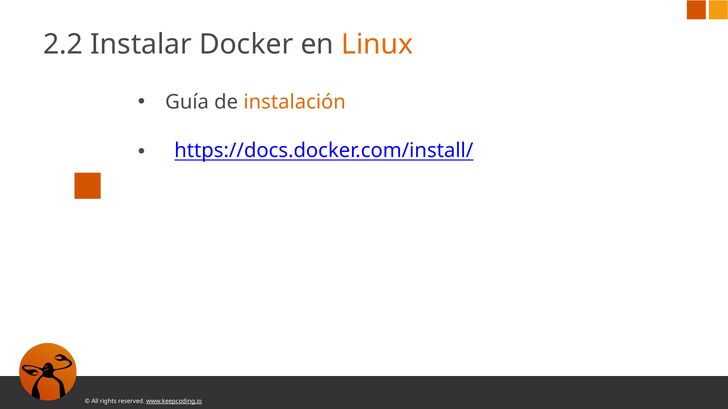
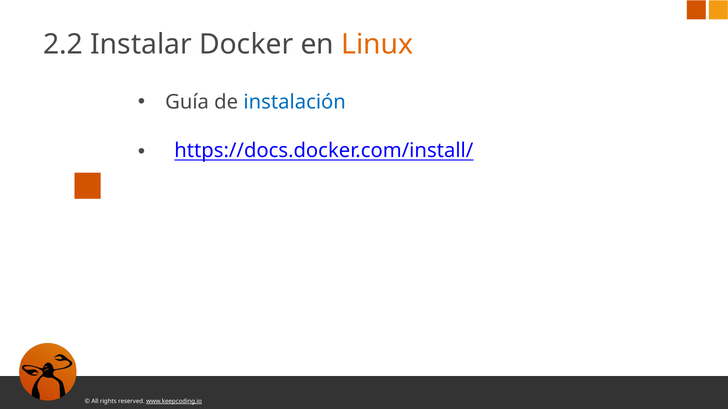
instalación colour: orange -> blue
